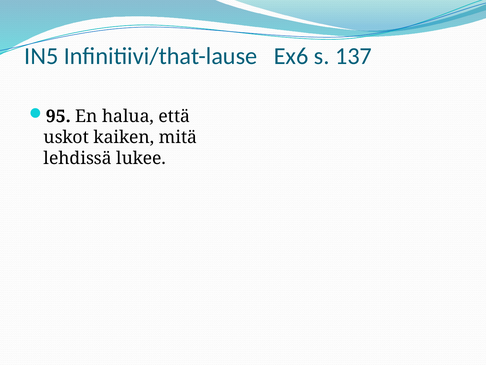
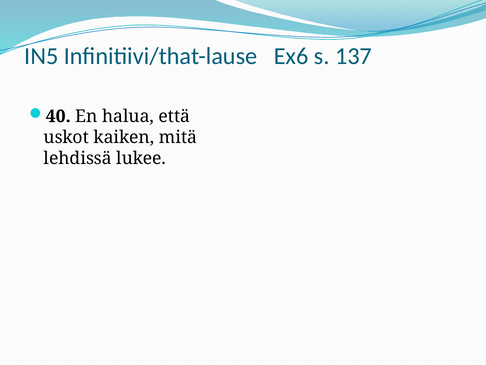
95: 95 -> 40
